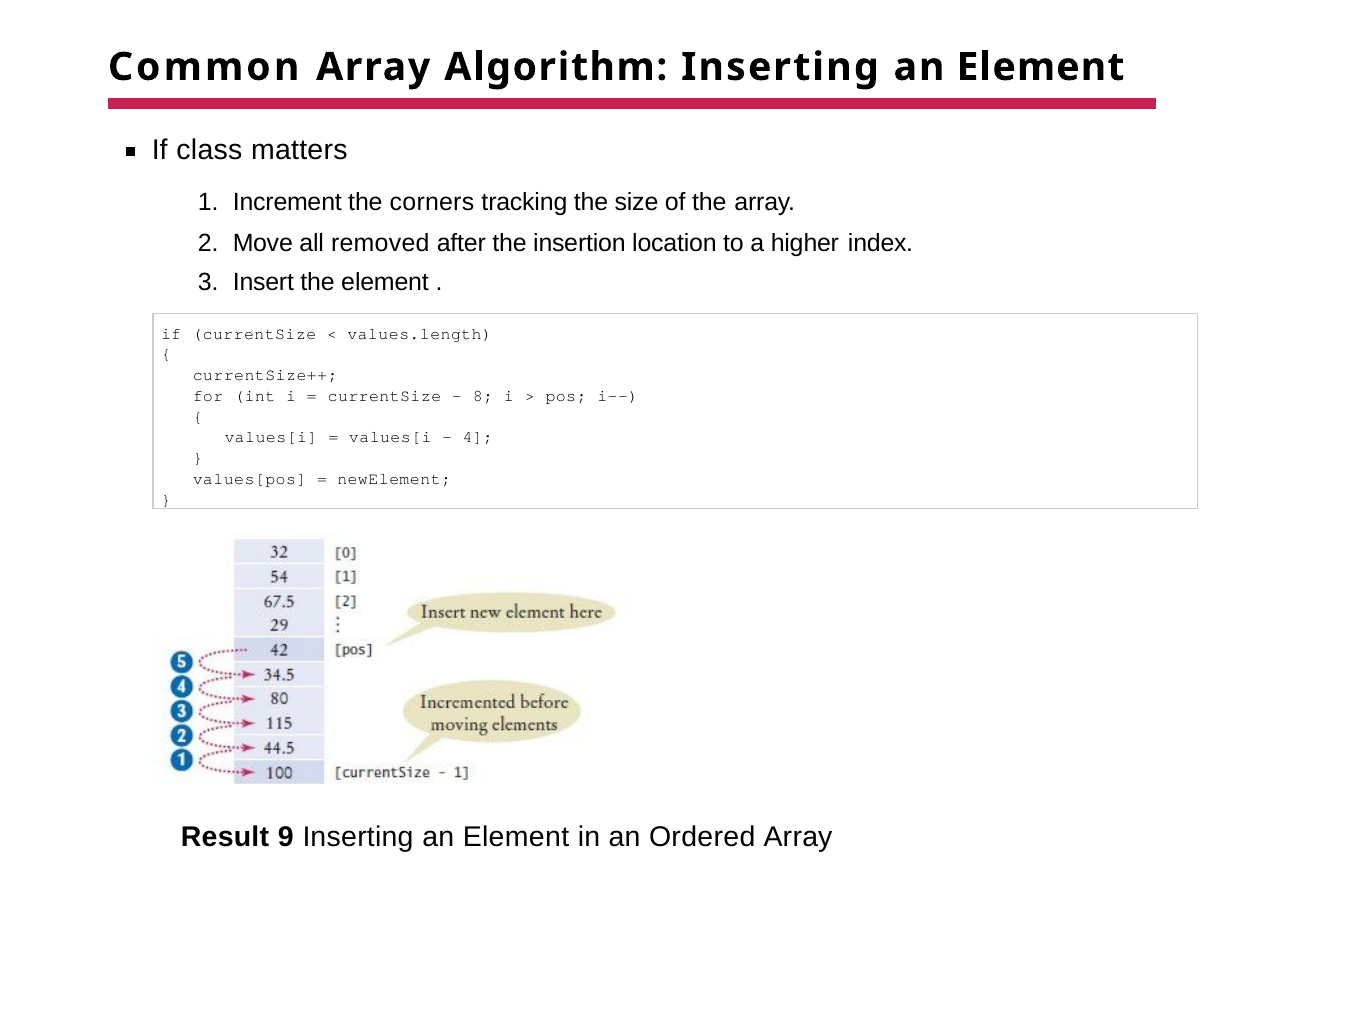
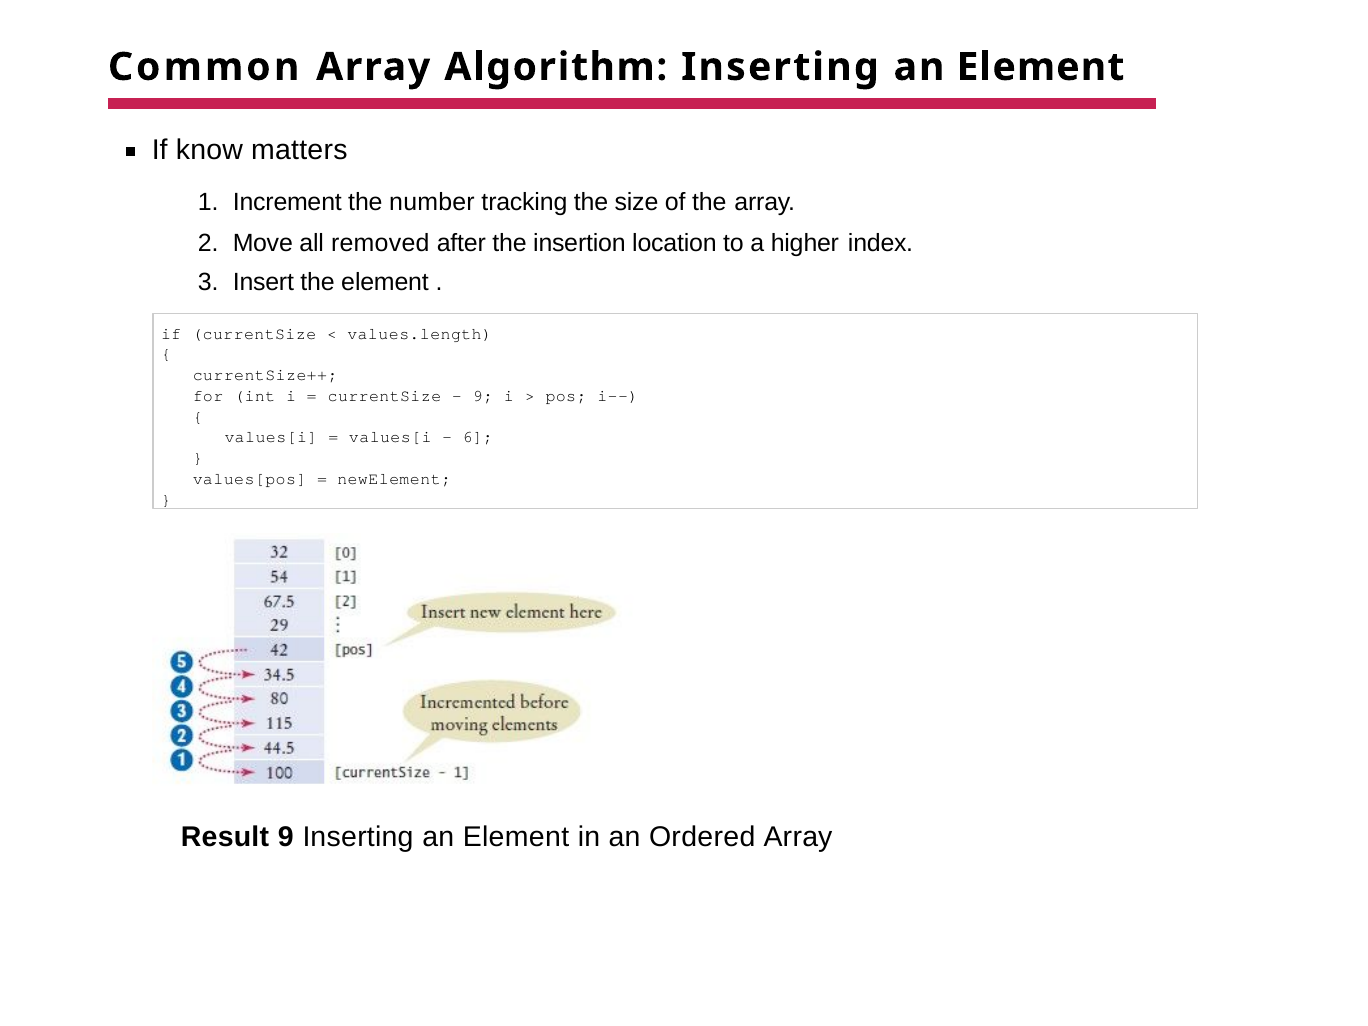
class: class -> know
corners: corners -> number
8 at (483, 396): 8 -> 9
4: 4 -> 6
